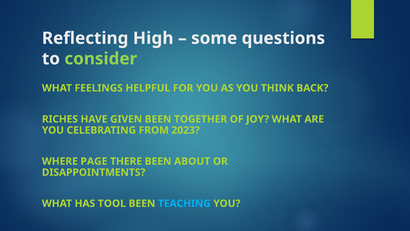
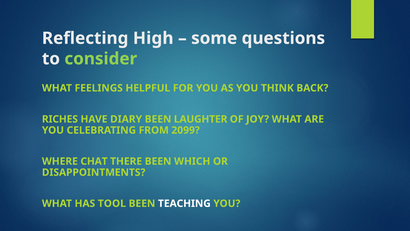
GIVEN: GIVEN -> DIARY
TOGETHER: TOGETHER -> LAUGHTER
2023: 2023 -> 2099
PAGE: PAGE -> CHAT
ABOUT: ABOUT -> WHICH
TEACHING colour: light blue -> white
